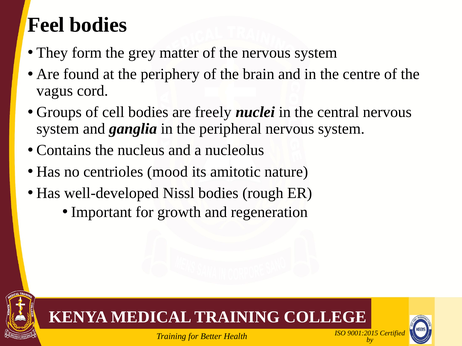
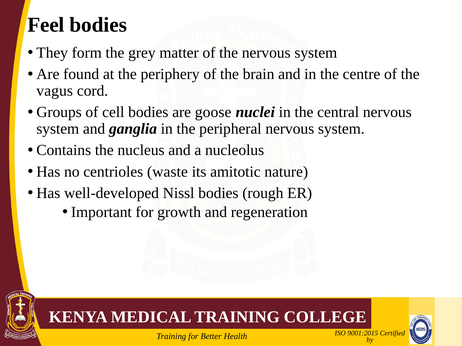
freely: freely -> goose
mood: mood -> waste
